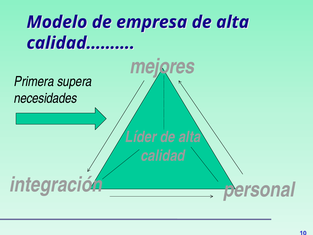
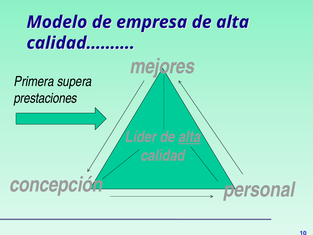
necesidades: necesidades -> prestaciones
alta at (190, 137) underline: none -> present
integración: integración -> concepción
